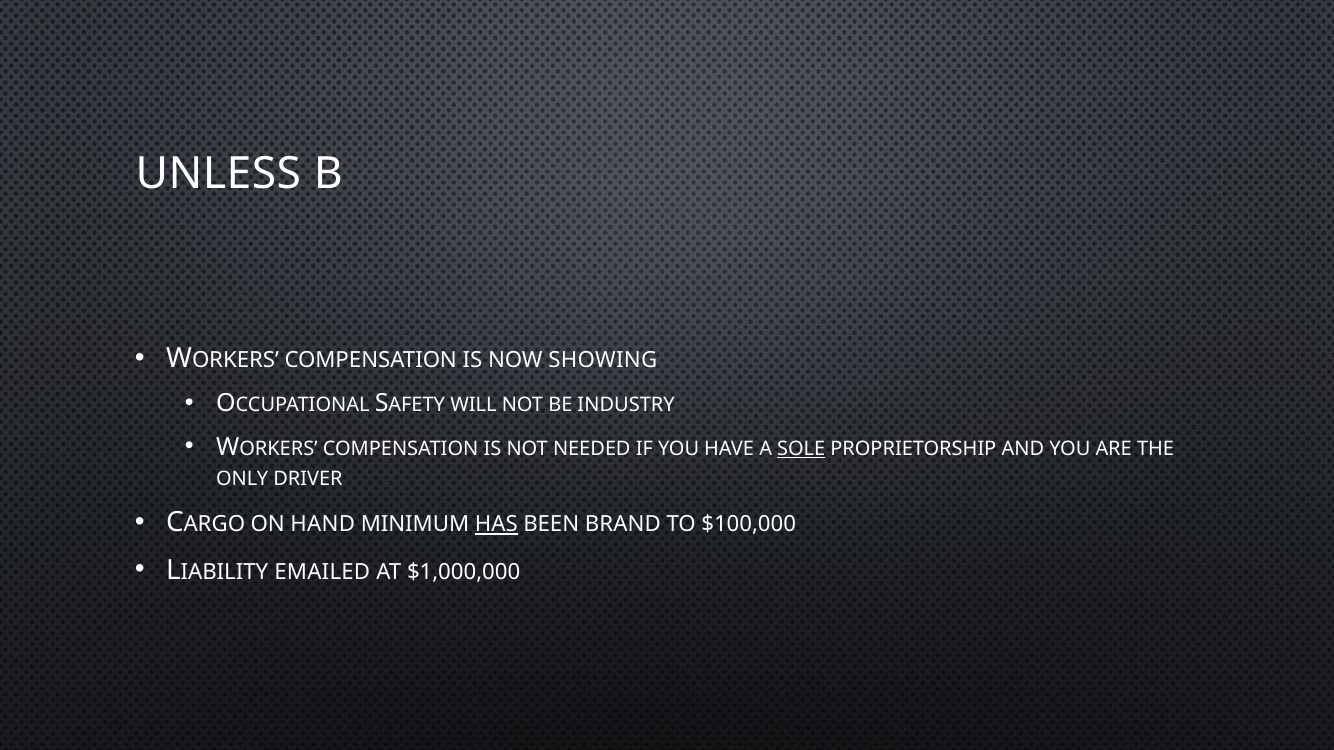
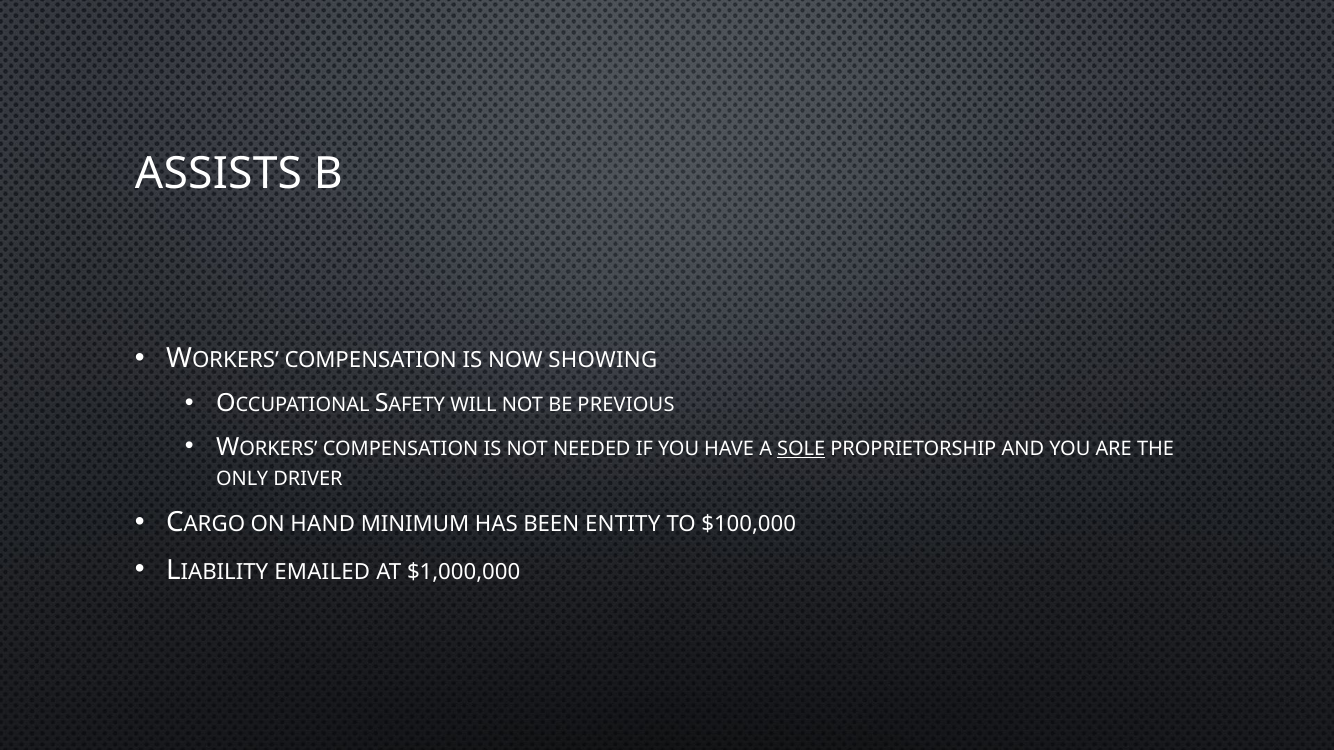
UNLESS: UNLESS -> ASSISTS
INDUSTRY: INDUSTRY -> PREVIOUS
HAS underline: present -> none
BRAND: BRAND -> ENTITY
